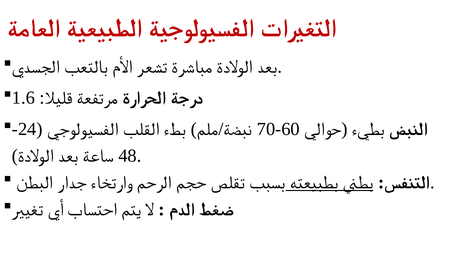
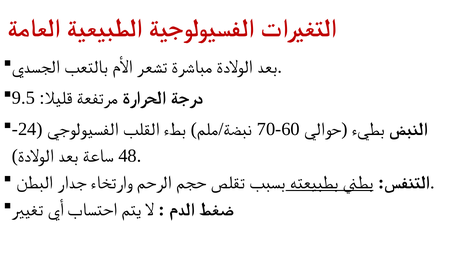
1.6: 1.6 -> 9.5
